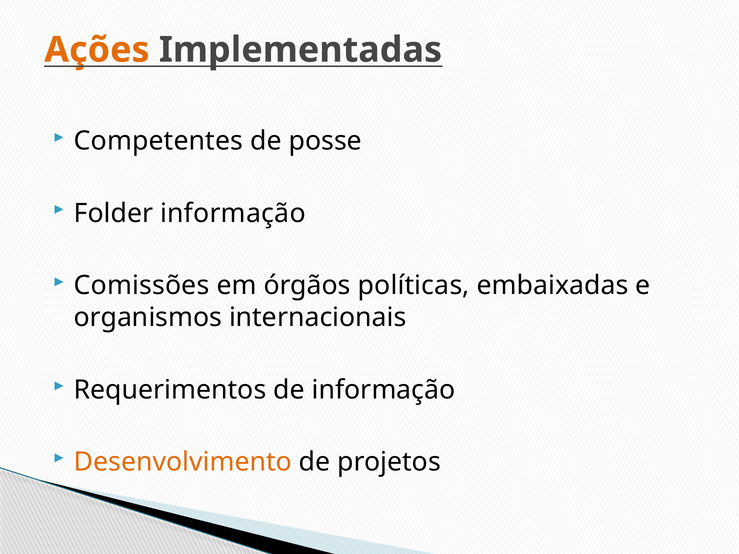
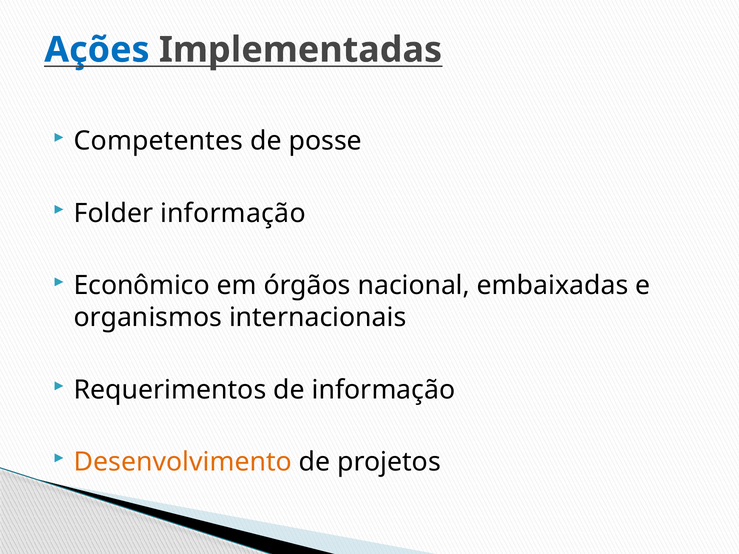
Ações colour: orange -> blue
Comissões: Comissões -> Econômico
políticas: políticas -> nacional
